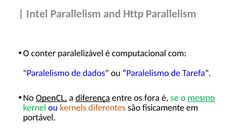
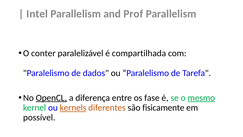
Http: Http -> Prof
computacional: computacional -> compartilhada
diferença underline: present -> none
fora: fora -> fase
kernels underline: none -> present
portável: portável -> possível
